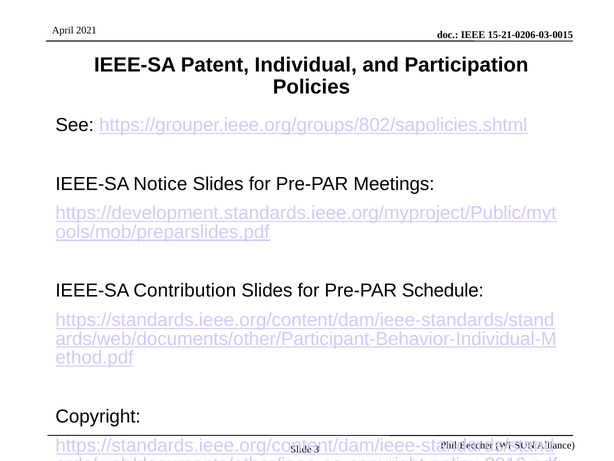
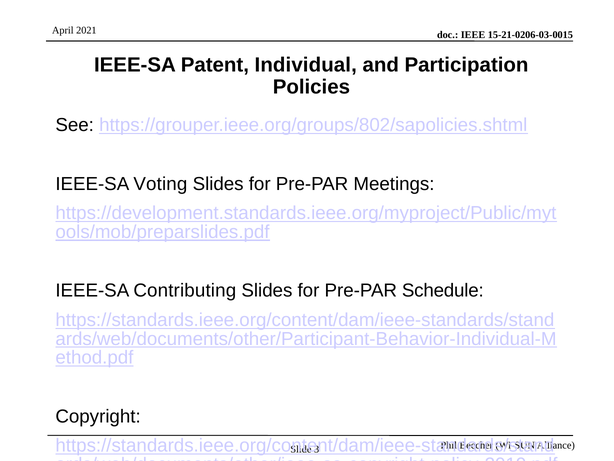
Notice: Notice -> Voting
Contribution: Contribution -> Contributing
